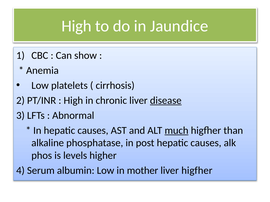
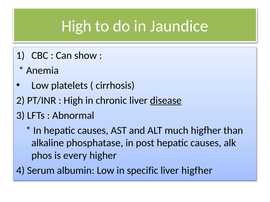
much underline: present -> none
levels: levels -> every
mother: mother -> specific
